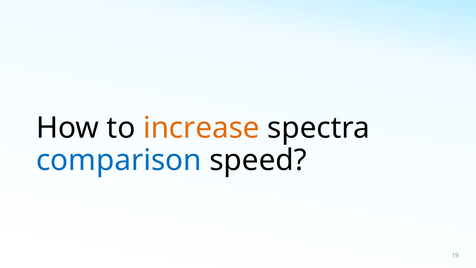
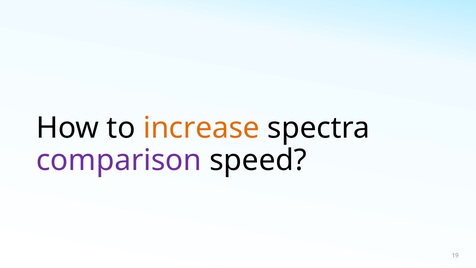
comparison colour: blue -> purple
